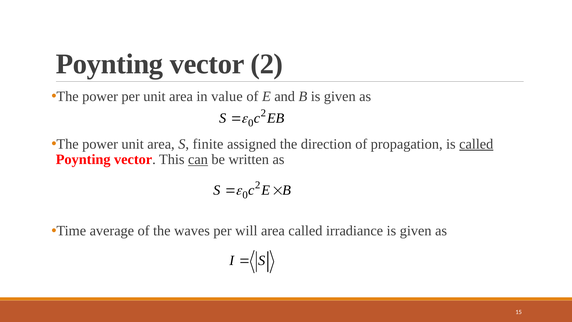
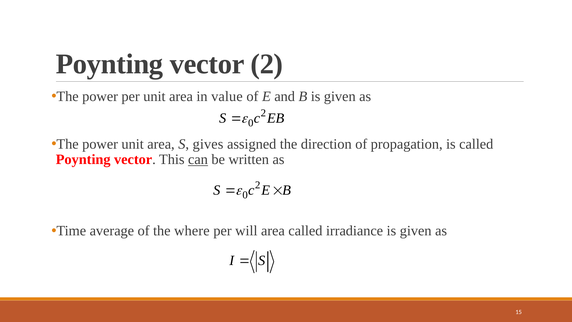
finite: finite -> gives
called at (476, 144) underline: present -> none
waves: waves -> where
